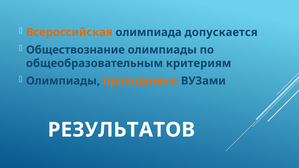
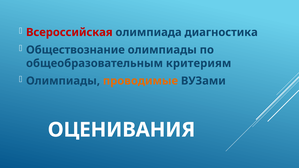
Всероссийская colour: orange -> red
допускается: допускается -> диагностика
РЕЗУЛЬТАТОВ: РЕЗУЛЬТАТОВ -> ОЦЕНИВАНИЯ
